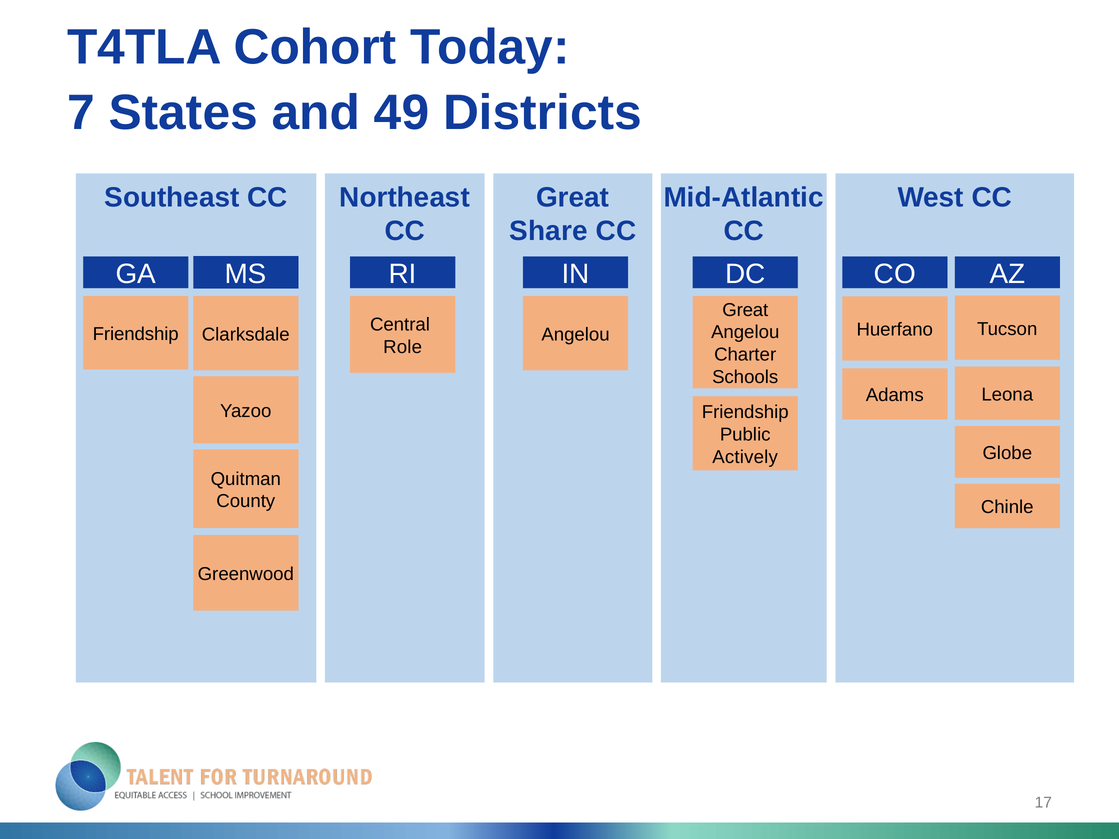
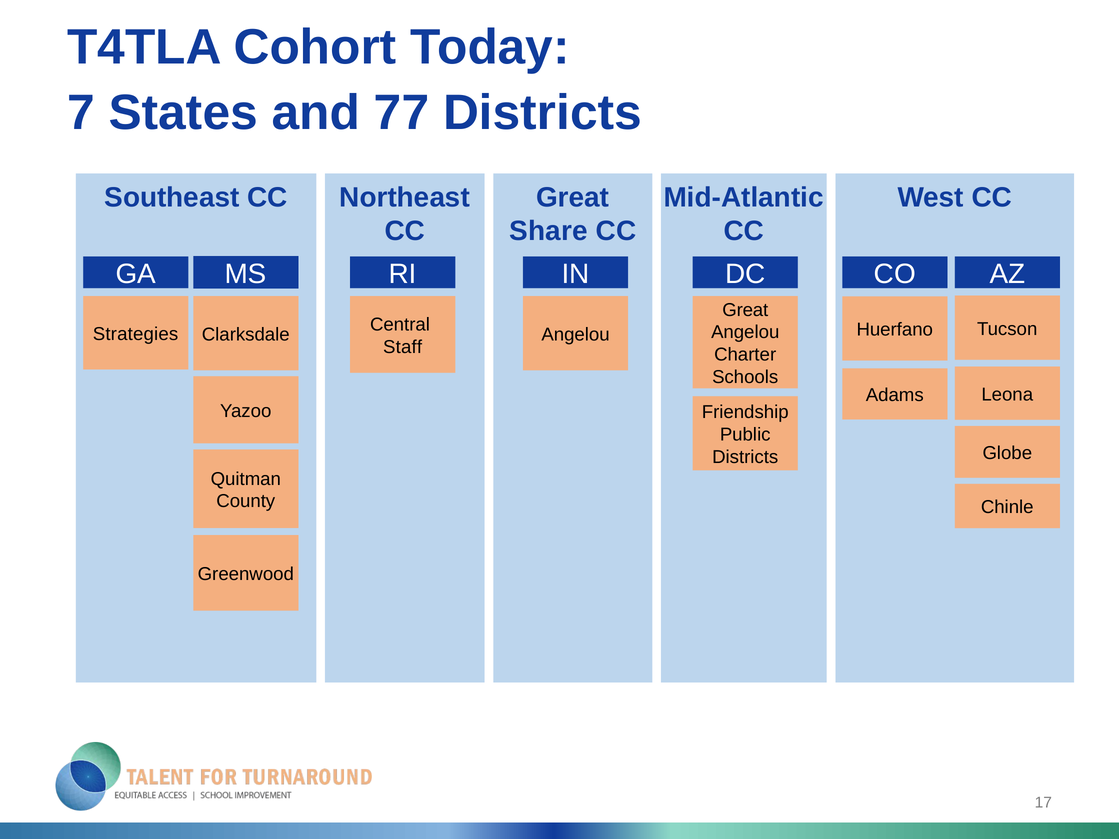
49: 49 -> 77
Friendship at (136, 334): Friendship -> Strategies
Role: Role -> Staff
Actively at (745, 457): Actively -> Districts
